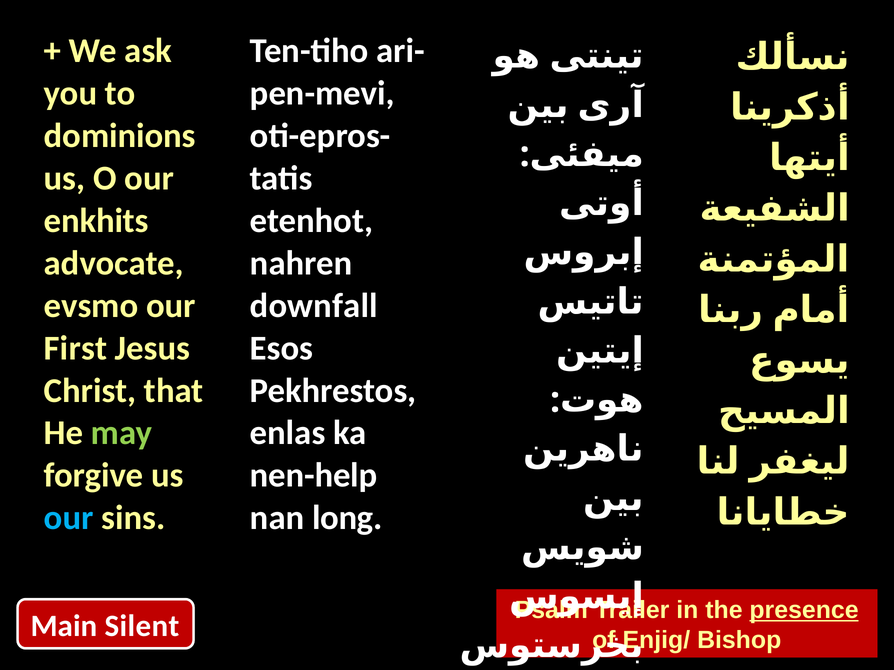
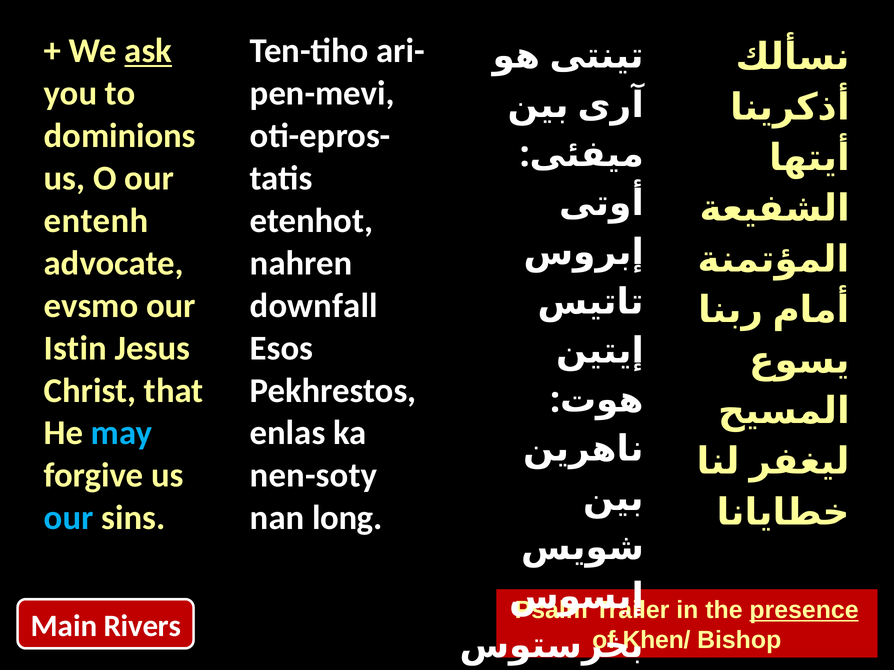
ask underline: none -> present
enkhits: enkhits -> entenh
First: First -> Istin
may colour: light green -> light blue
nen-help: nen-help -> nen-soty
Silent: Silent -> Rivers
Enjig/: Enjig/ -> Khen/
